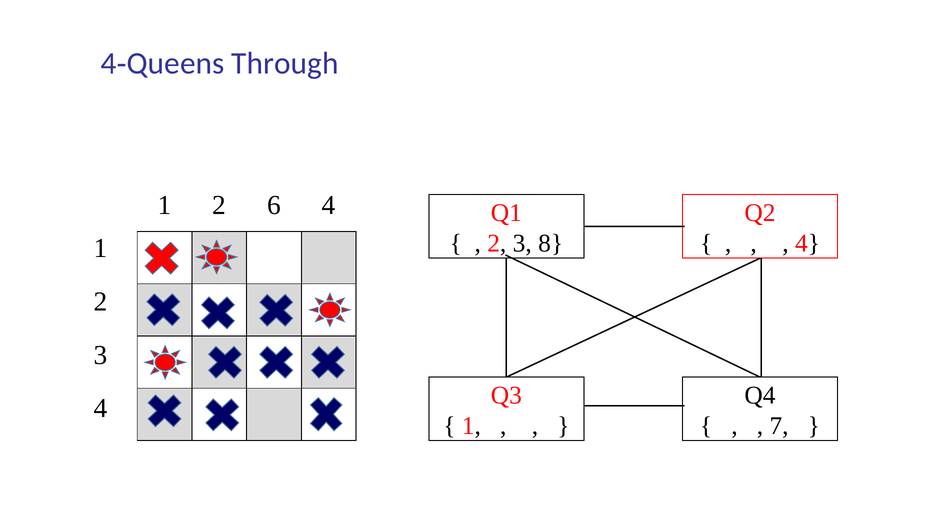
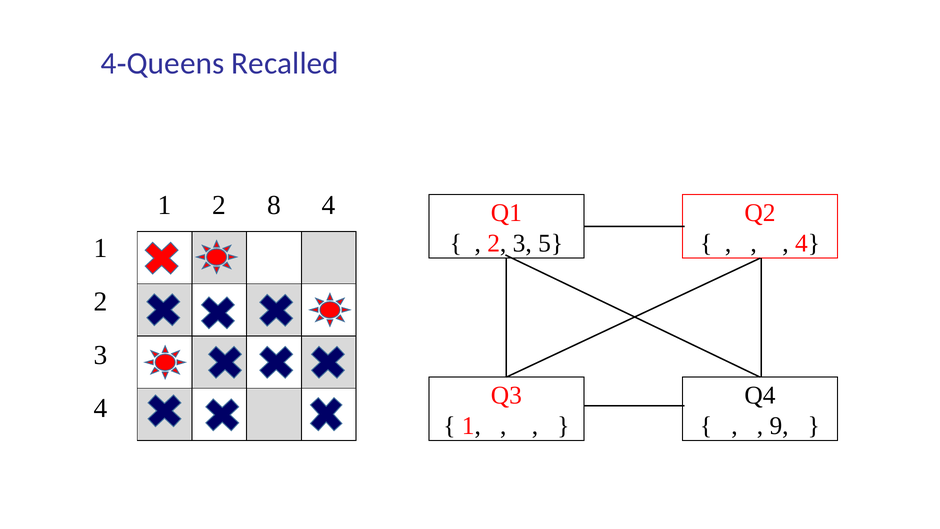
Through: Through -> Recalled
6: 6 -> 8
8: 8 -> 5
7: 7 -> 9
